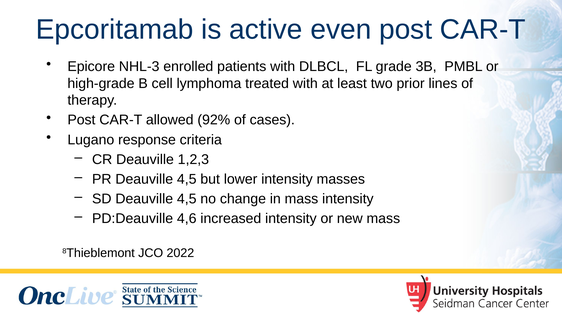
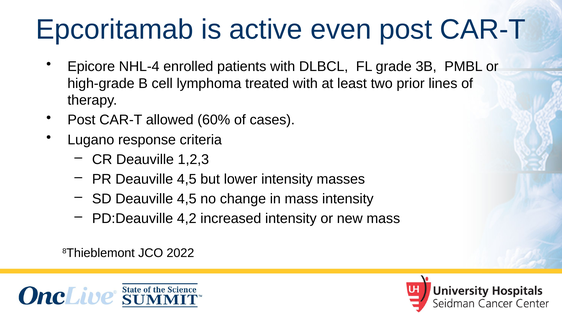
NHL-3: NHL-3 -> NHL-4
92%: 92% -> 60%
4,6: 4,6 -> 4,2
